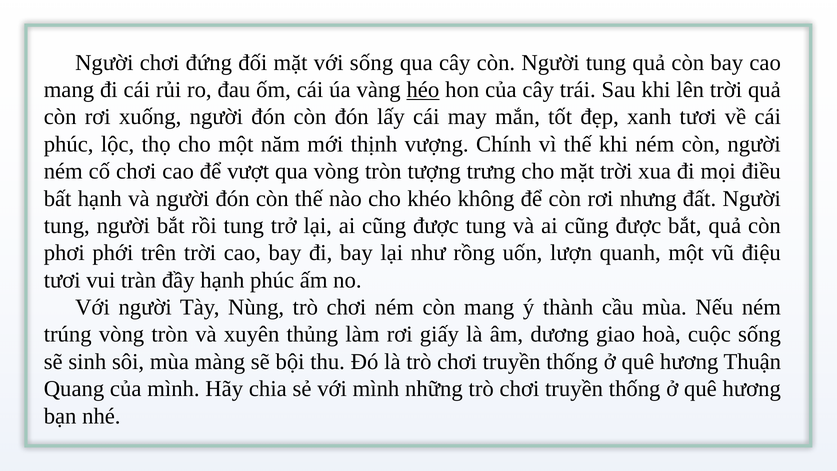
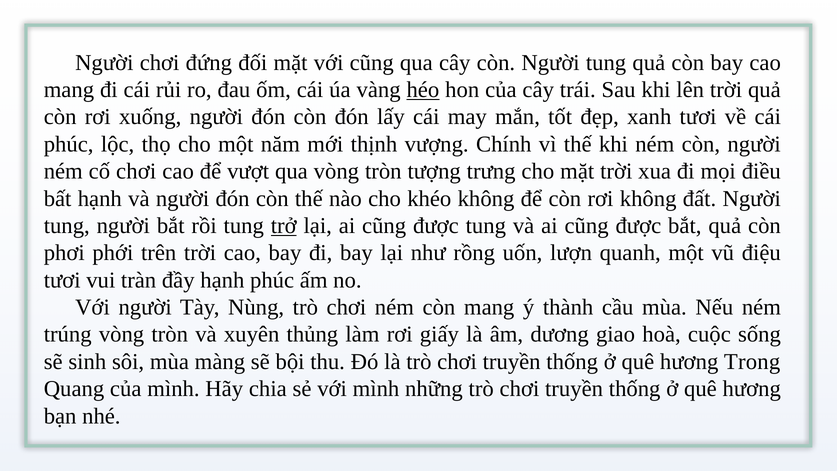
với sống: sống -> cũng
rơi nhưng: nhưng -> không
trở underline: none -> present
Thuận: Thuận -> Trong
